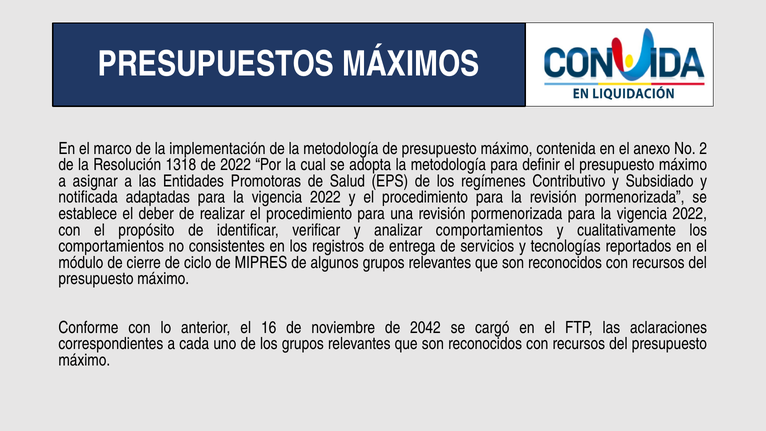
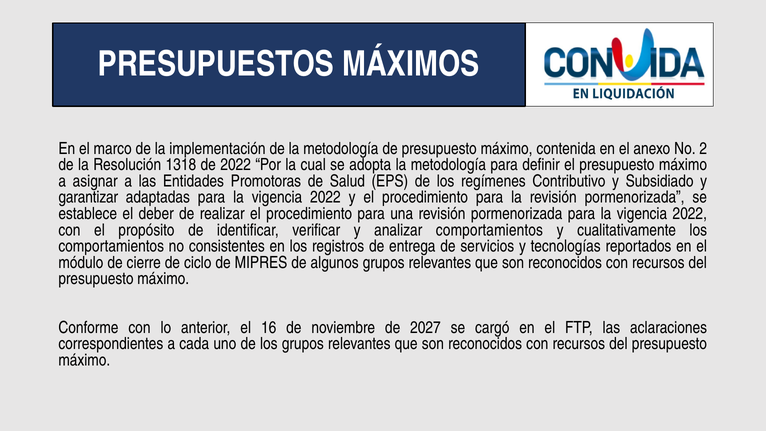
notificada: notificada -> garantizar
2042: 2042 -> 2027
